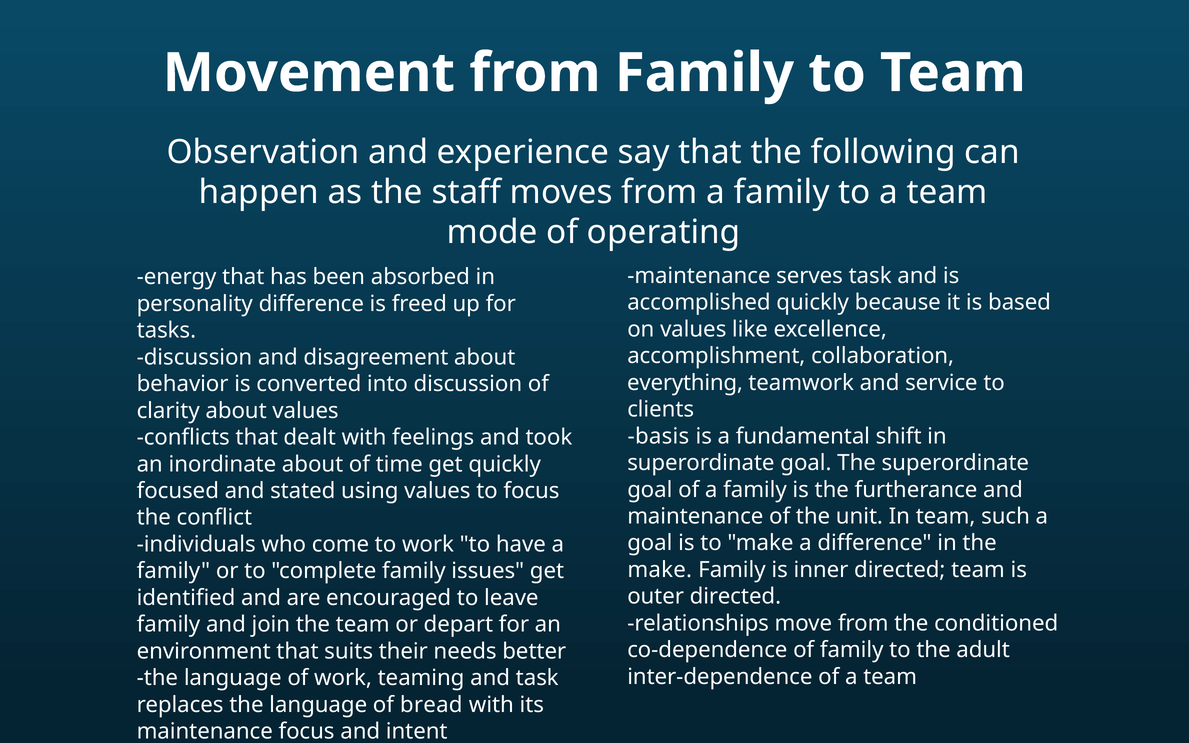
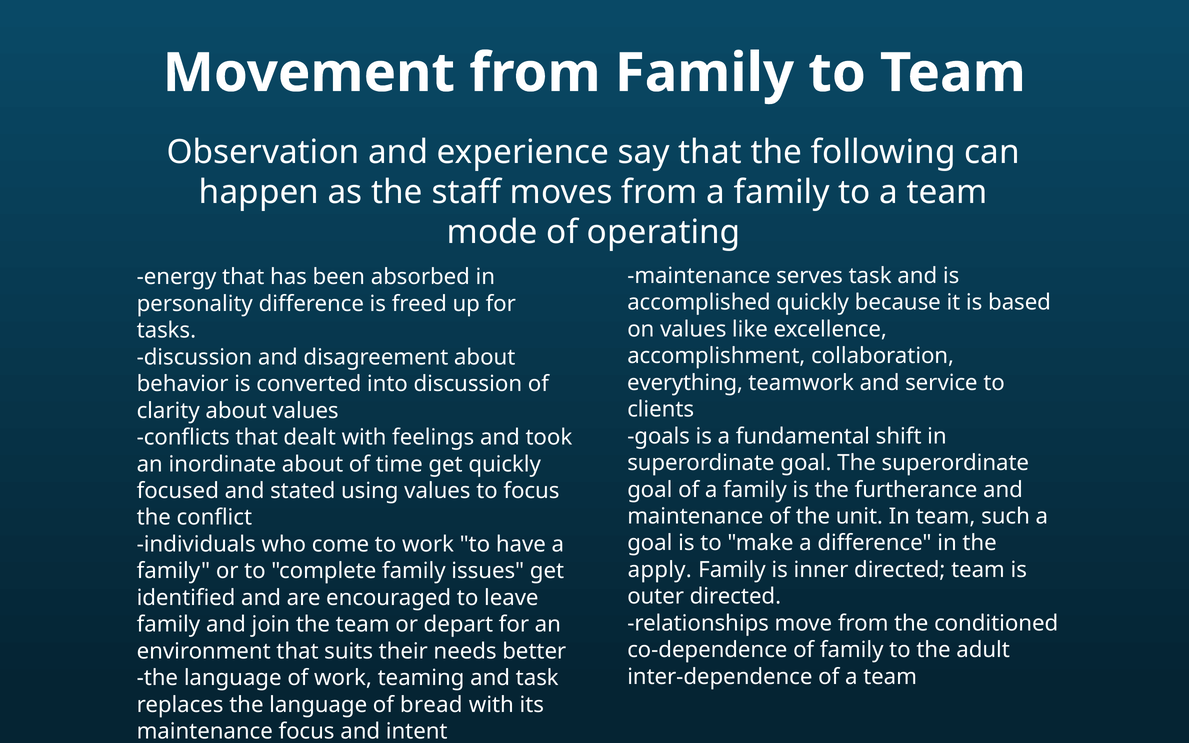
basis: basis -> goals
make at (660, 570): make -> apply
